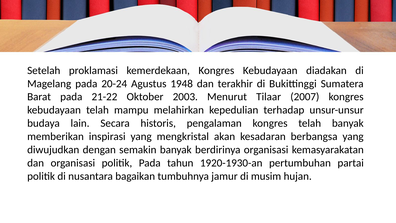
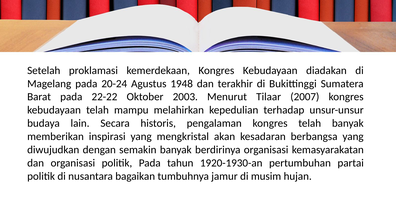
21-22: 21-22 -> 22-22
